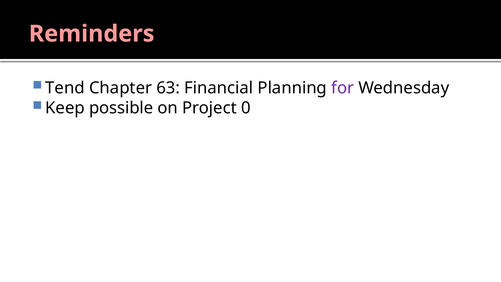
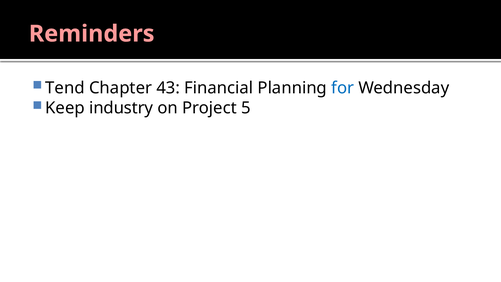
63: 63 -> 43
for colour: purple -> blue
possible: possible -> industry
0: 0 -> 5
